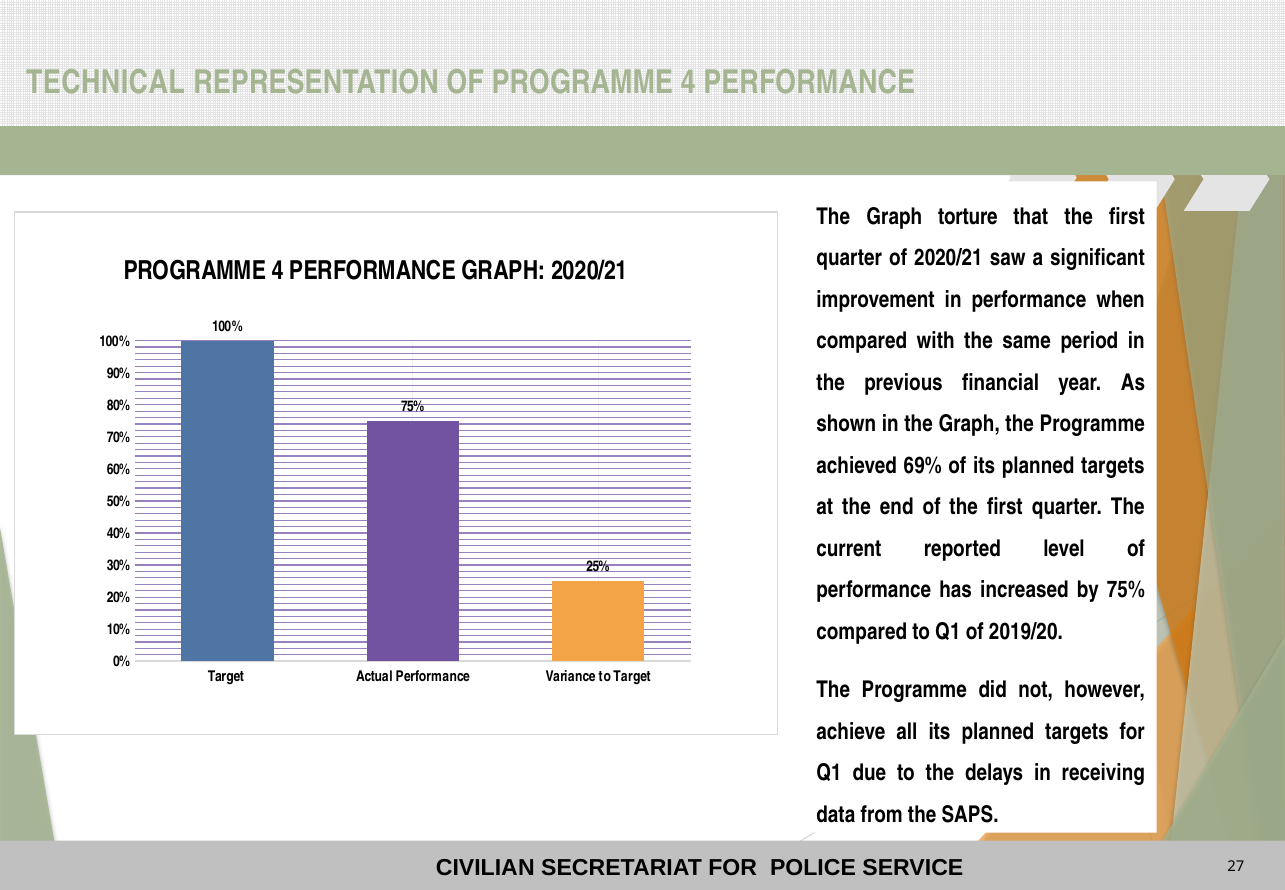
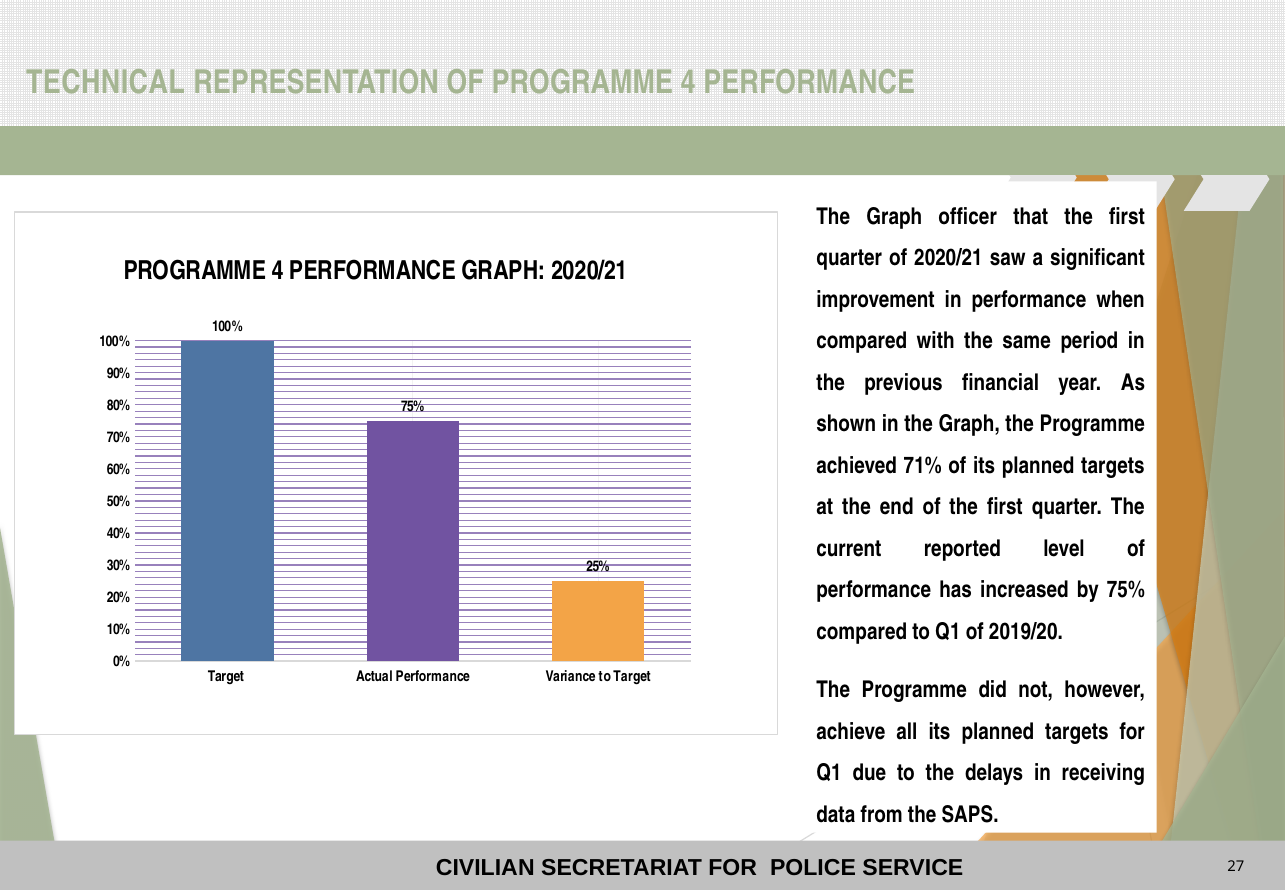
torture: torture -> officer
69%: 69% -> 71%
